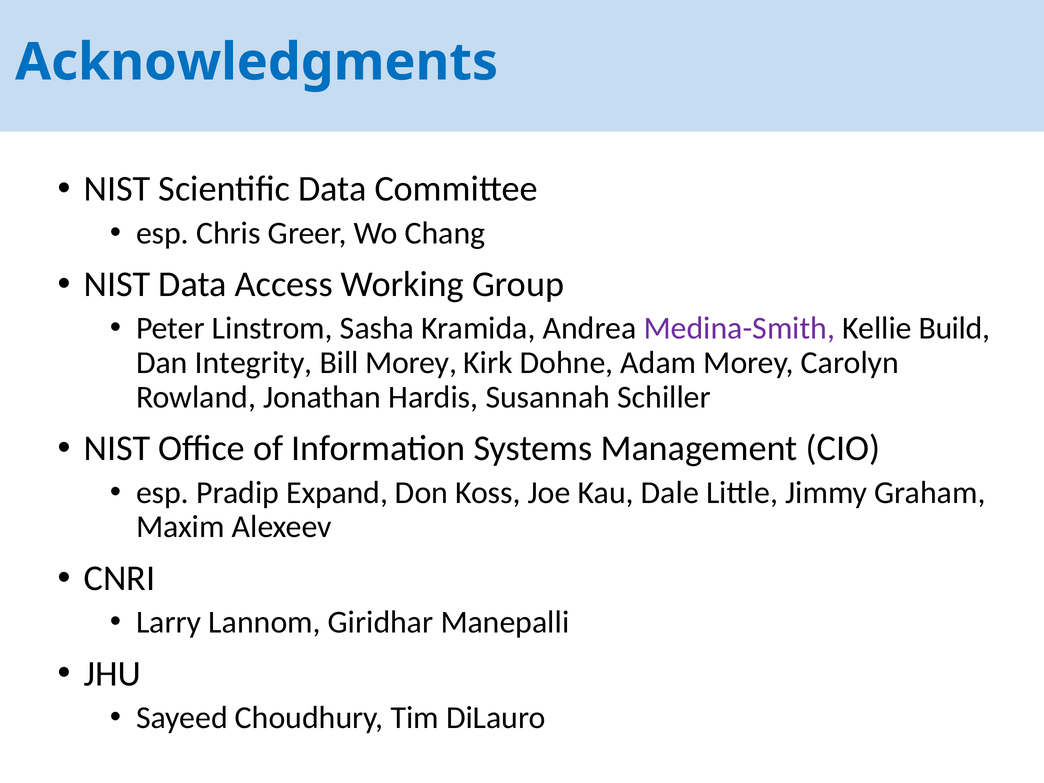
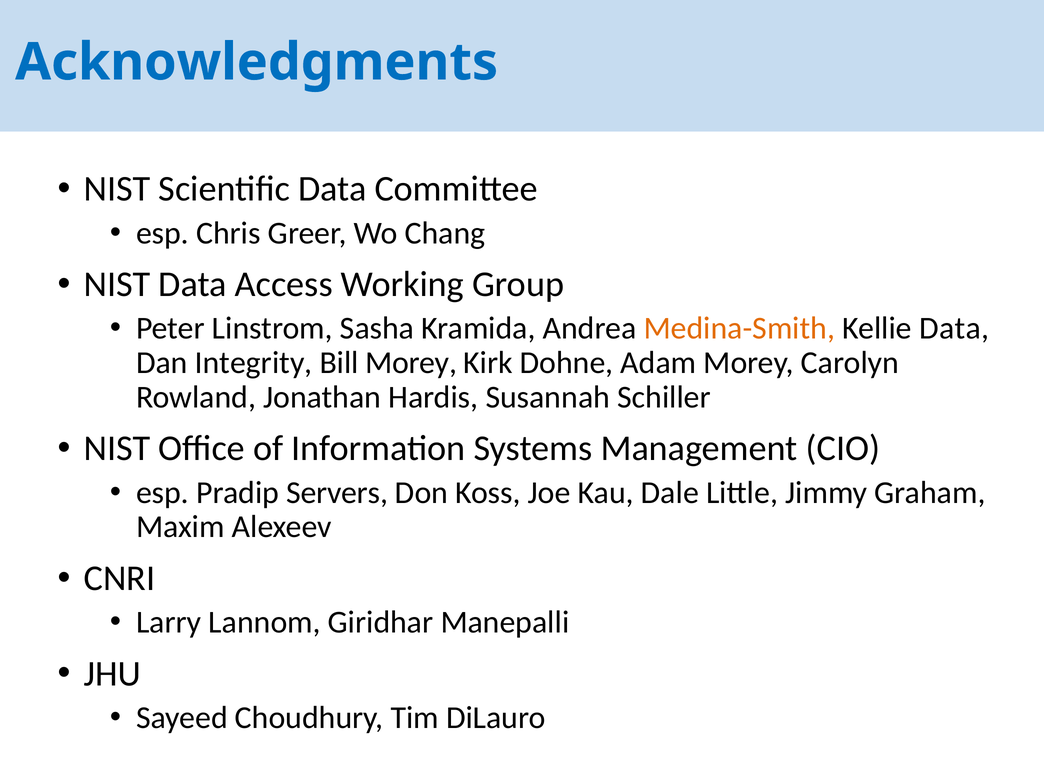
Medina-Smith colour: purple -> orange
Kellie Build: Build -> Data
Expand: Expand -> Servers
